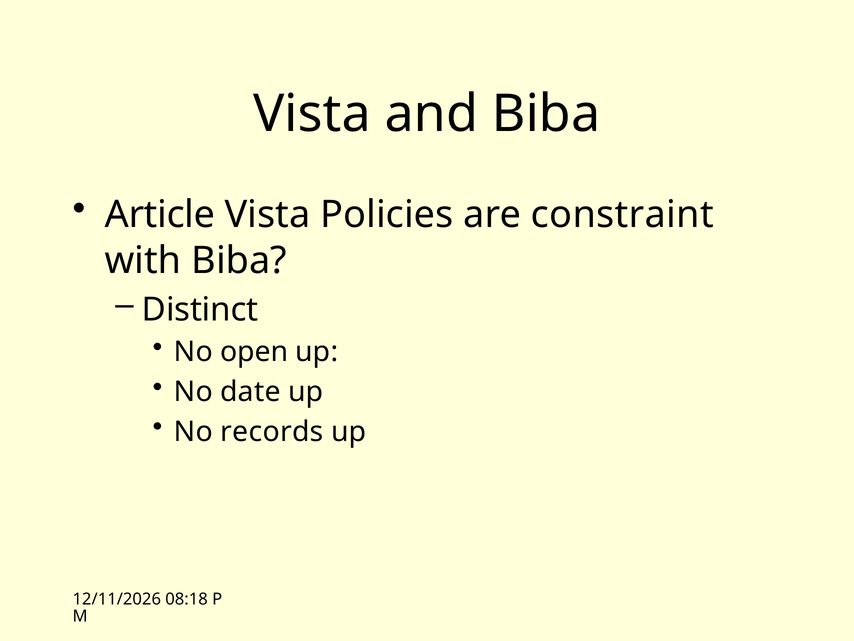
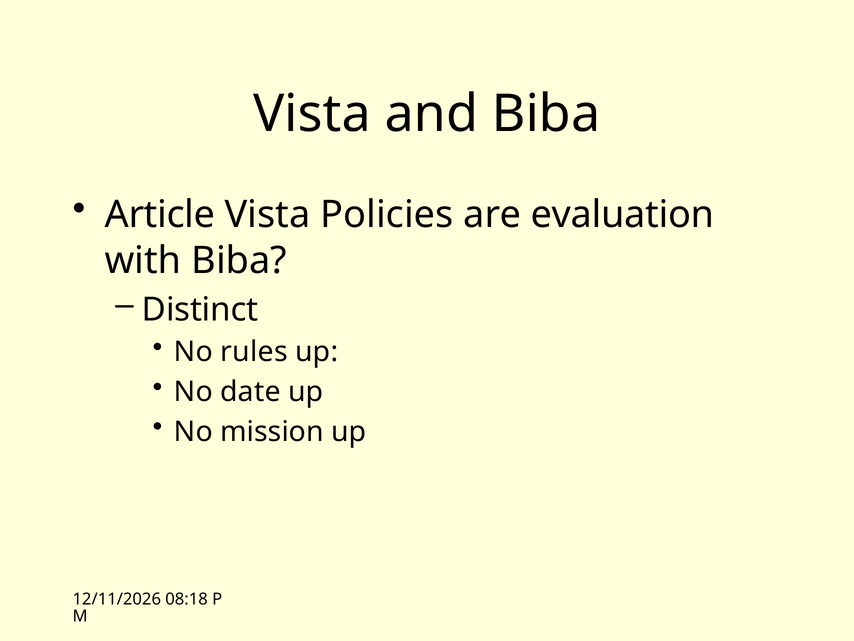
constraint: constraint -> evaluation
open: open -> rules
records: records -> mission
